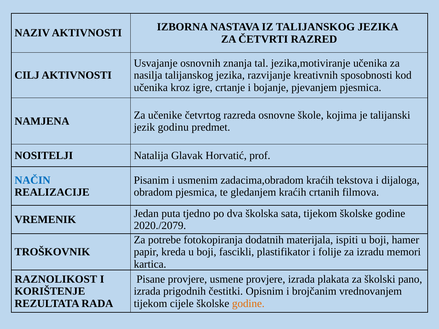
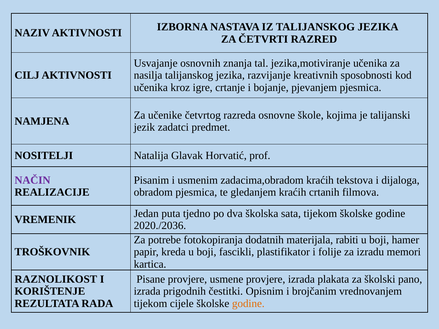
godinu: godinu -> zadatci
NAČIN colour: blue -> purple
2020./2079: 2020./2079 -> 2020./2036
ispiti: ispiti -> rabiti
